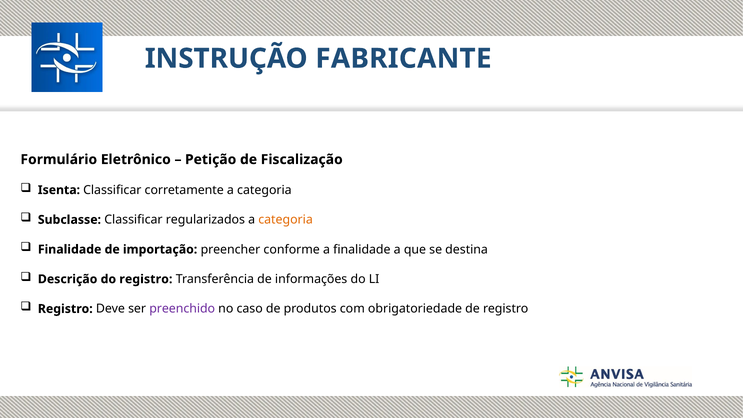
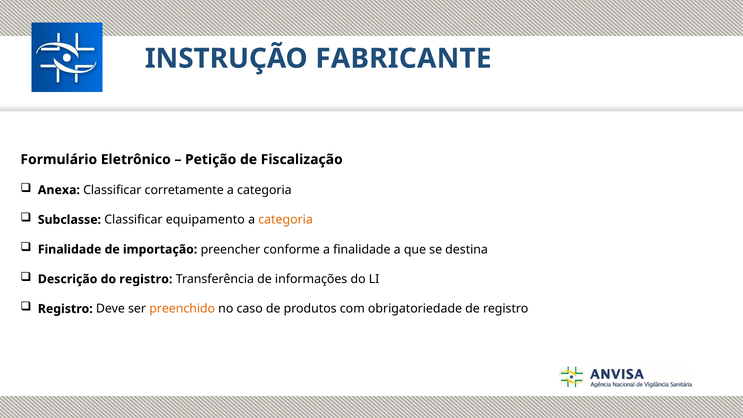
Isenta: Isenta -> Anexa
regularizados: regularizados -> equipamento
preenchido colour: purple -> orange
